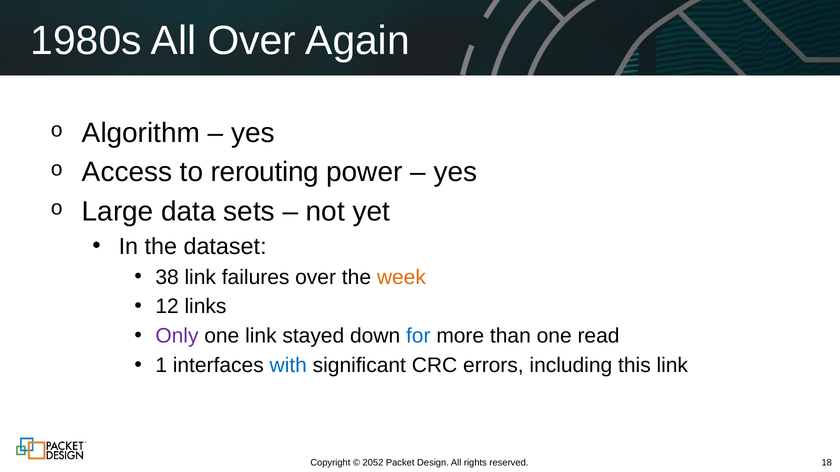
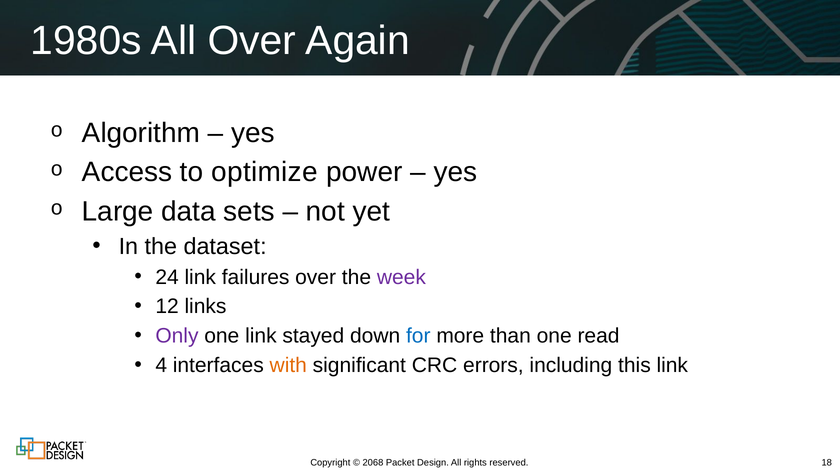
rerouting: rerouting -> optimize
38: 38 -> 24
week colour: orange -> purple
1: 1 -> 4
with colour: blue -> orange
2052: 2052 -> 2068
